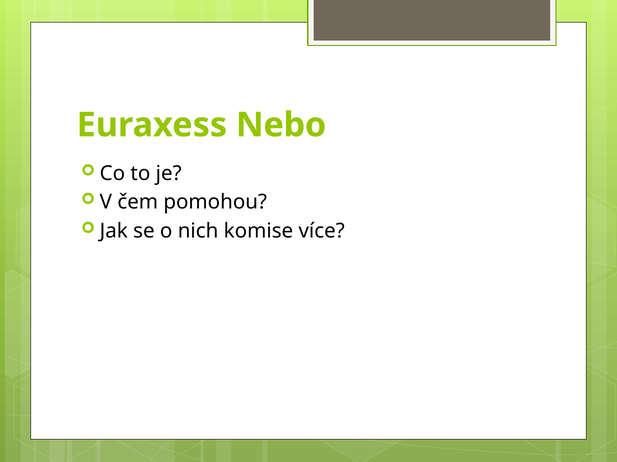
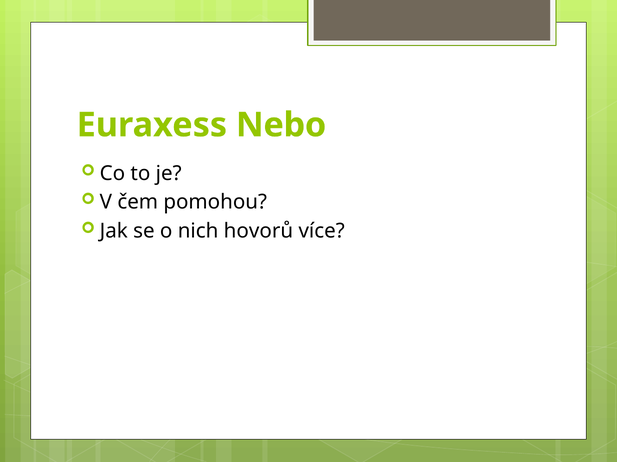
komise: komise -> hovorů
